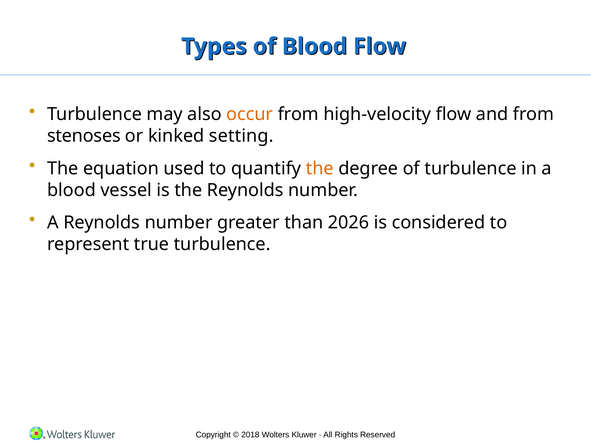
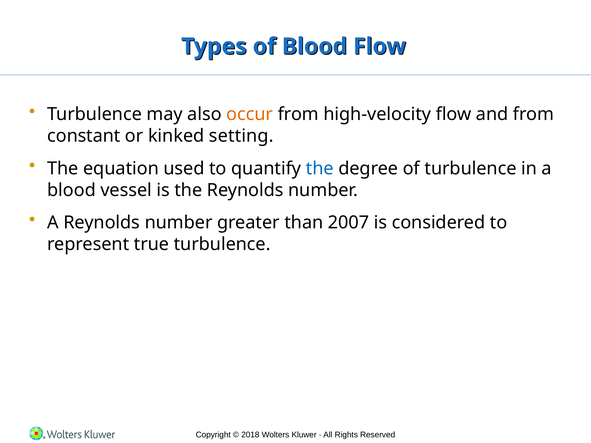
stenoses: stenoses -> constant
the at (320, 169) colour: orange -> blue
2026: 2026 -> 2007
